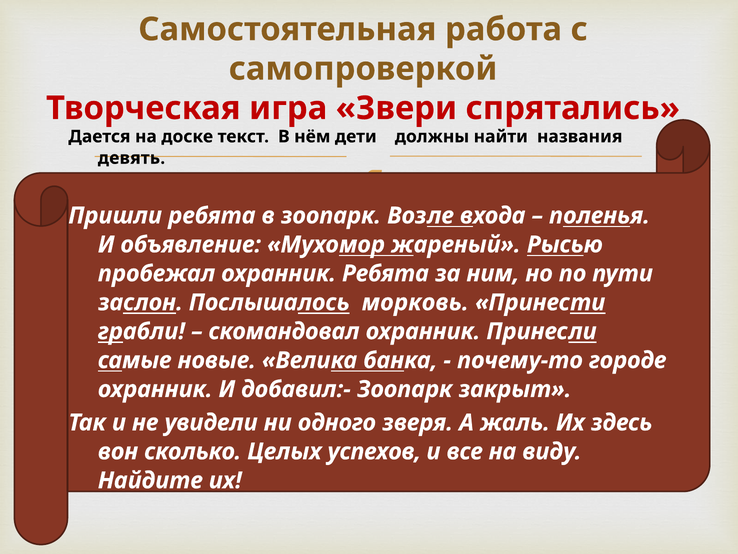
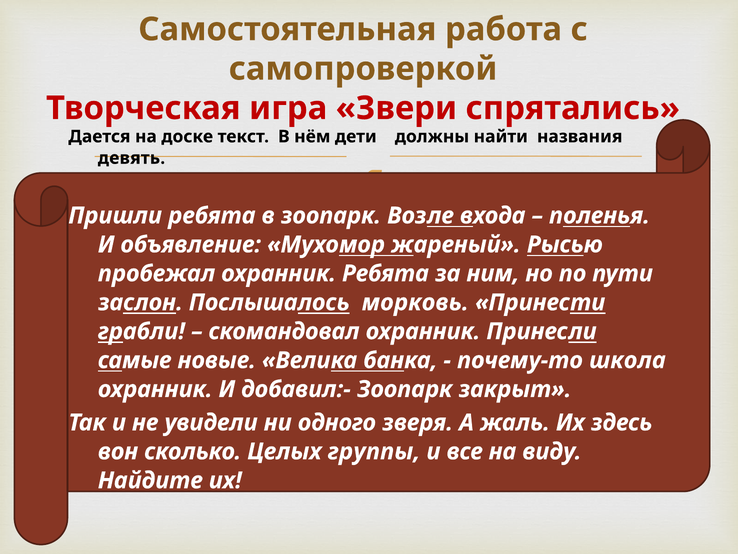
городе: городе -> школа
успехов: успехов -> группы
